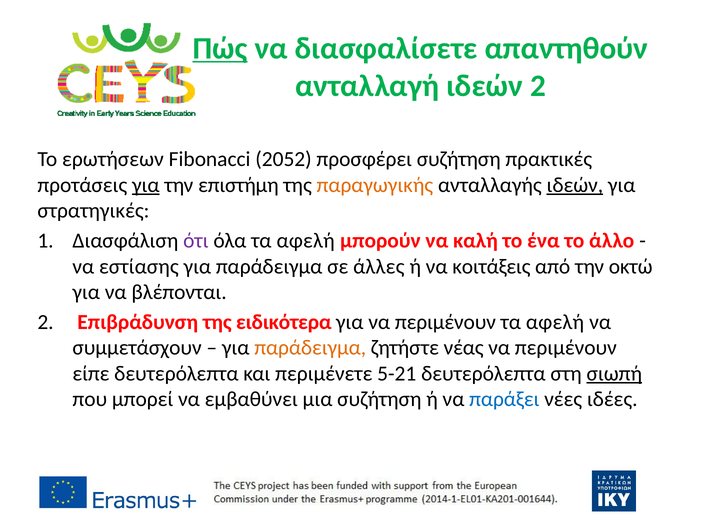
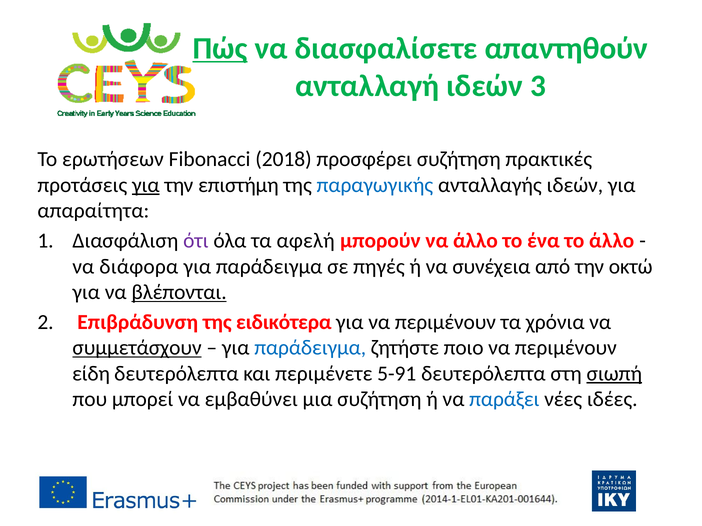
ιδεών 2: 2 -> 3
2052: 2052 -> 2018
παραγωγικής colour: orange -> blue
ιδεών at (575, 185) underline: present -> none
στρατηγικές: στρατηγικές -> απαραίτητα
να καλή: καλή -> άλλο
εστίασης: εστίασης -> διάφορα
άλλες: άλλες -> πηγές
κοιτάξεις: κοιτάξεις -> συνέχεια
βλέπονται underline: none -> present
αφελή at (555, 322): αφελή -> χρόνια
συμμετάσχουν underline: none -> present
παράδειγμα at (310, 348) colour: orange -> blue
νέας: νέας -> ποιο
είπε: είπε -> είδη
5-21: 5-21 -> 5-91
